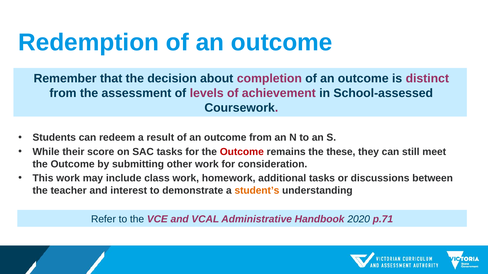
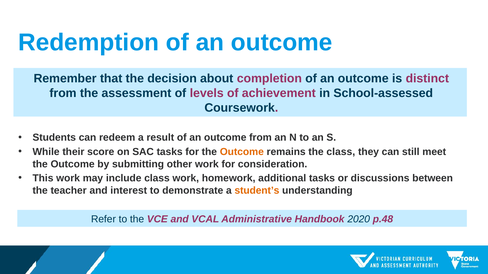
Outcome at (242, 152) colour: red -> orange
the these: these -> class
p.71: p.71 -> p.48
